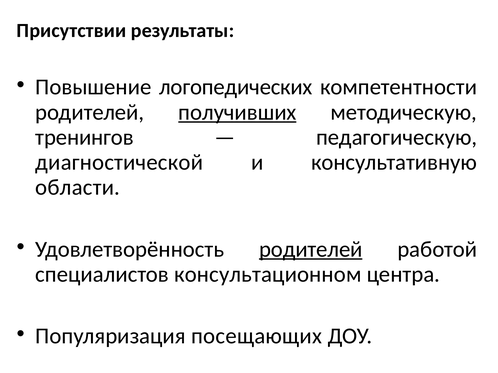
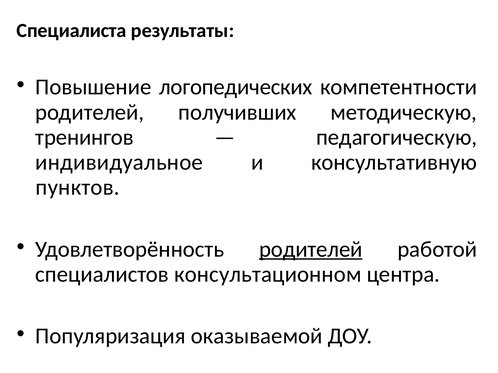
Присутствии: Присутствии -> Специалиста
получивших underline: present -> none
диагностической: диагностической -> индивидуальное
области: области -> пунктов
посещающих: посещающих -> оказываемой
